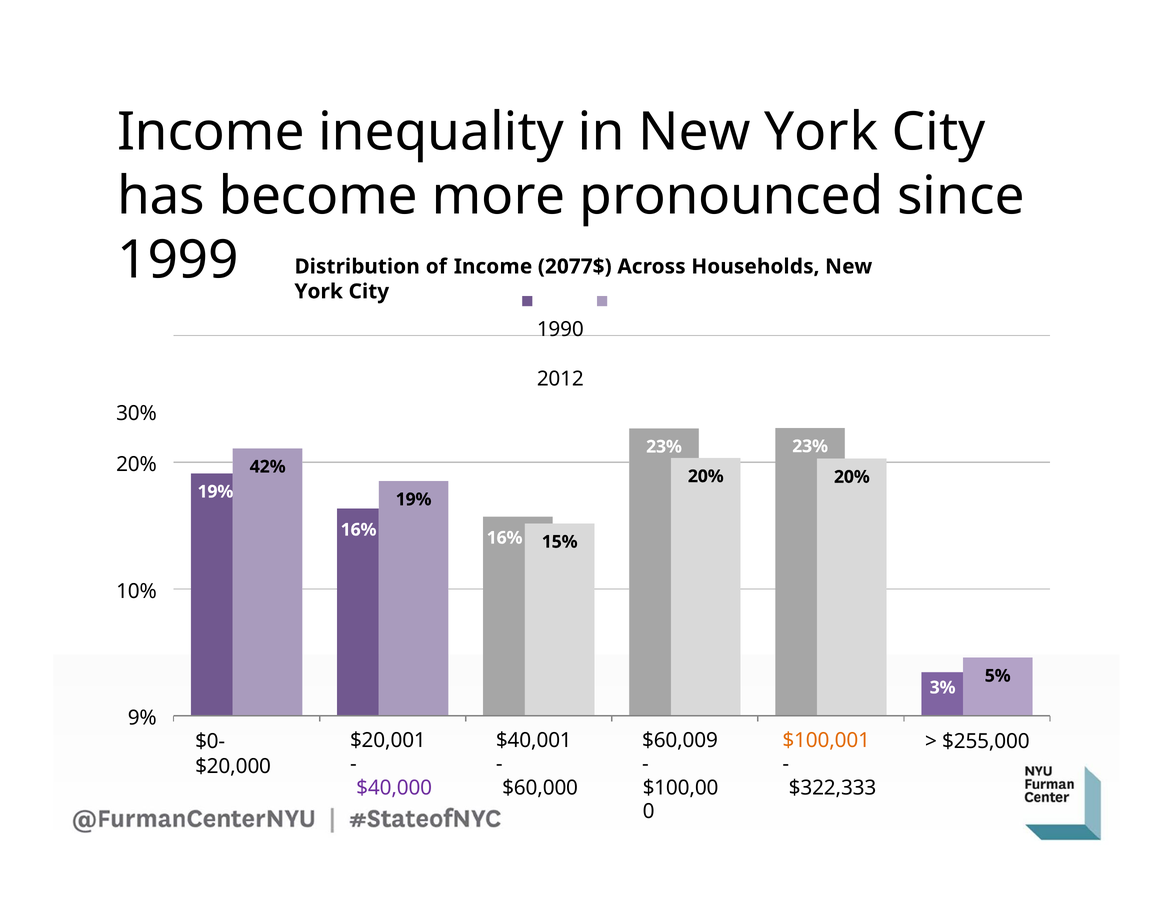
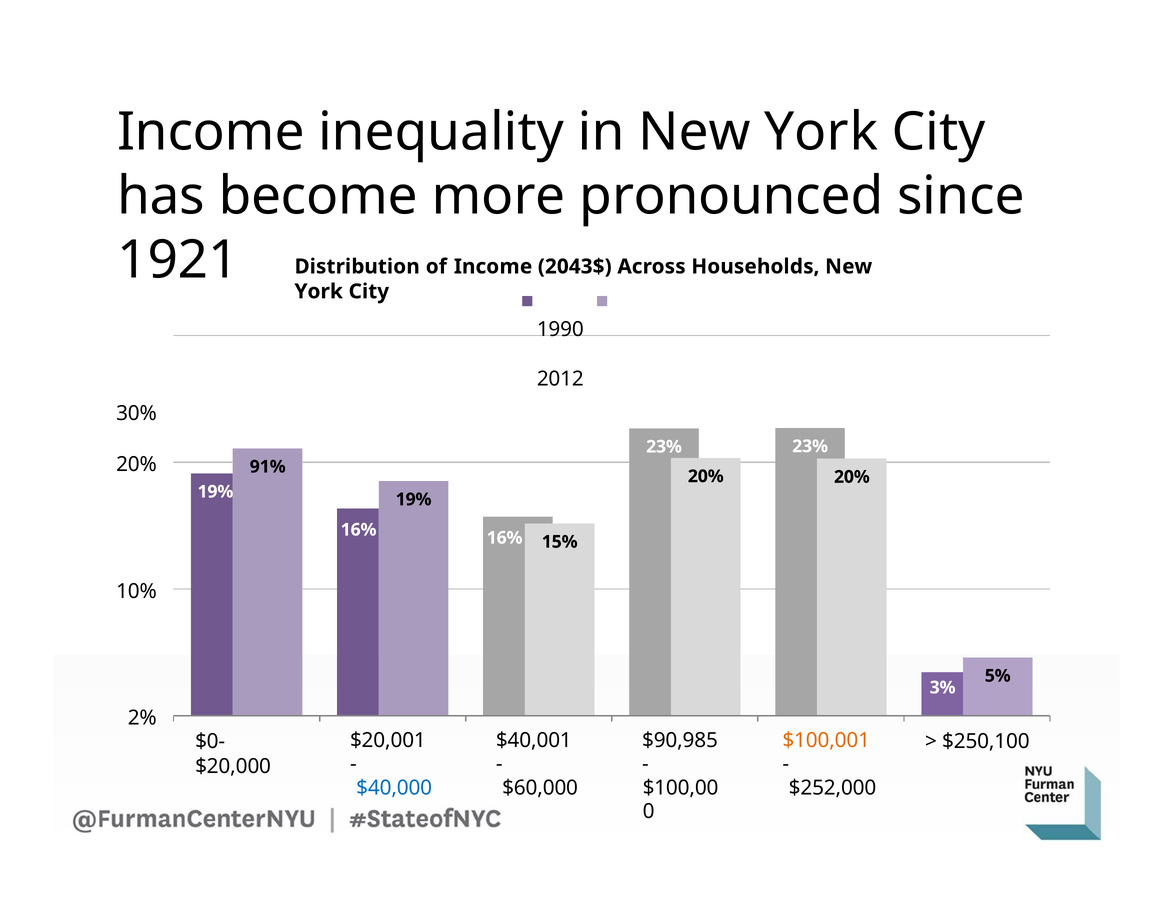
1999: 1999 -> 1921
2077$: 2077$ -> 2043$
42%: 42% -> 91%
9%: 9% -> 2%
$60,009: $60,009 -> $90,985
$255,000: $255,000 -> $250,100
$40,000 colour: purple -> blue
$322,333: $322,333 -> $252,000
